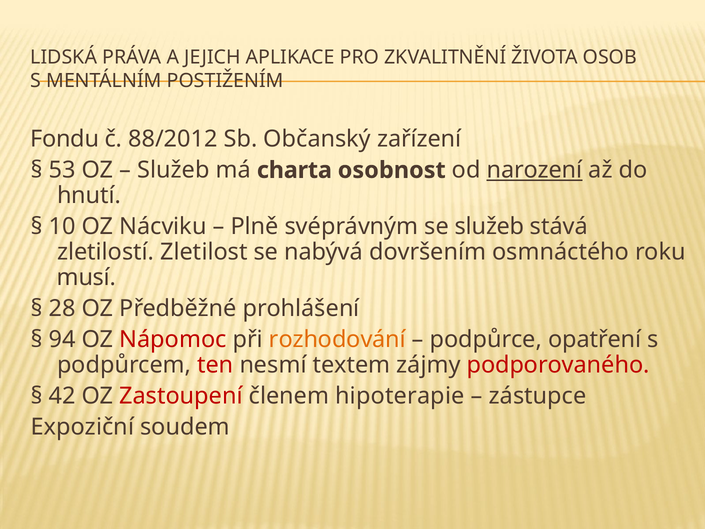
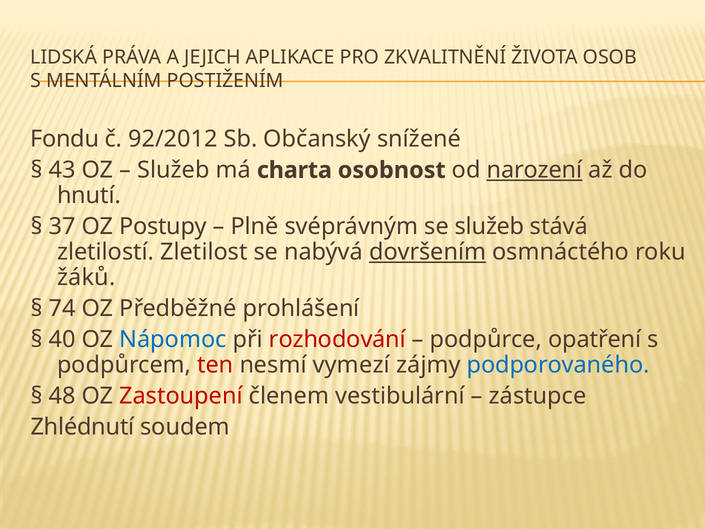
88/2012: 88/2012 -> 92/2012
zařízení: zařízení -> snížené
53: 53 -> 43
10: 10 -> 37
Nácviku: Nácviku -> Postupy
dovršením underline: none -> present
musí: musí -> žáků
28: 28 -> 74
94: 94 -> 40
Nápomoc colour: red -> blue
rozhodování colour: orange -> red
textem: textem -> vymezí
podporovaného colour: red -> blue
42: 42 -> 48
hipoterapie: hipoterapie -> vestibulární
Expoziční: Expoziční -> Zhlédnutí
